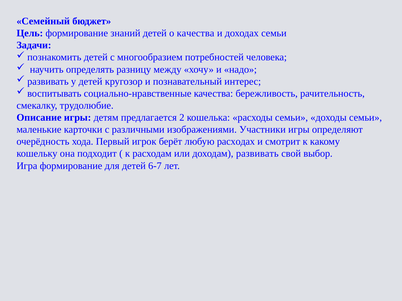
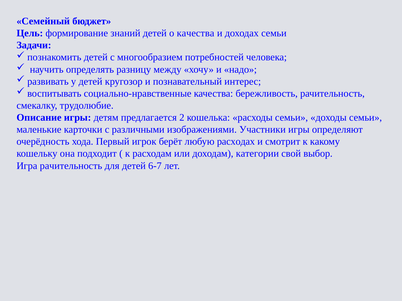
доходам развивать: развивать -> категории
Игра формирование: формирование -> рачительность
